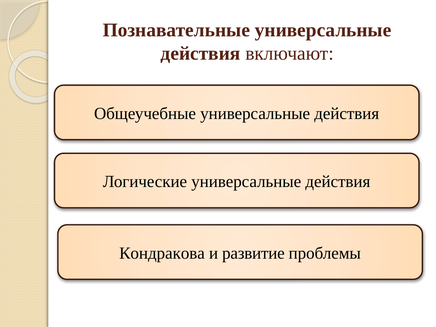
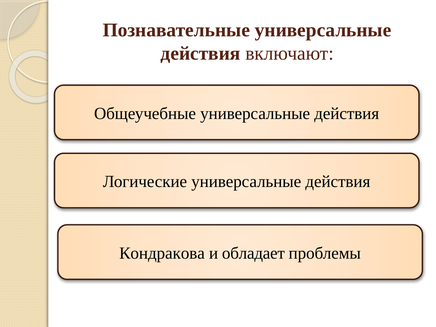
развитие: развитие -> обладает
